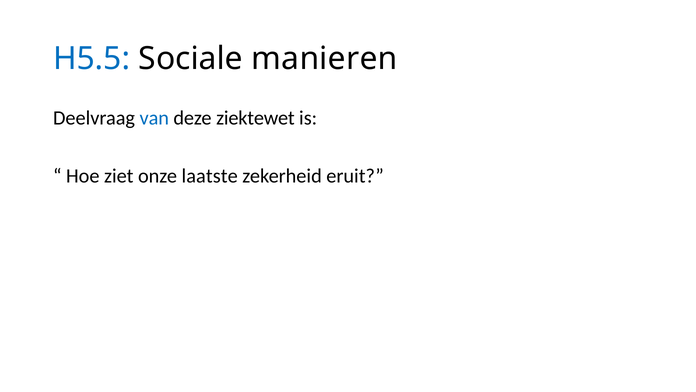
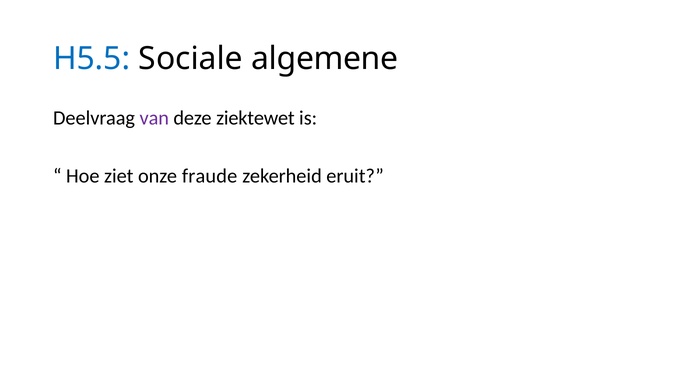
manieren: manieren -> algemene
van colour: blue -> purple
laatste: laatste -> fraude
